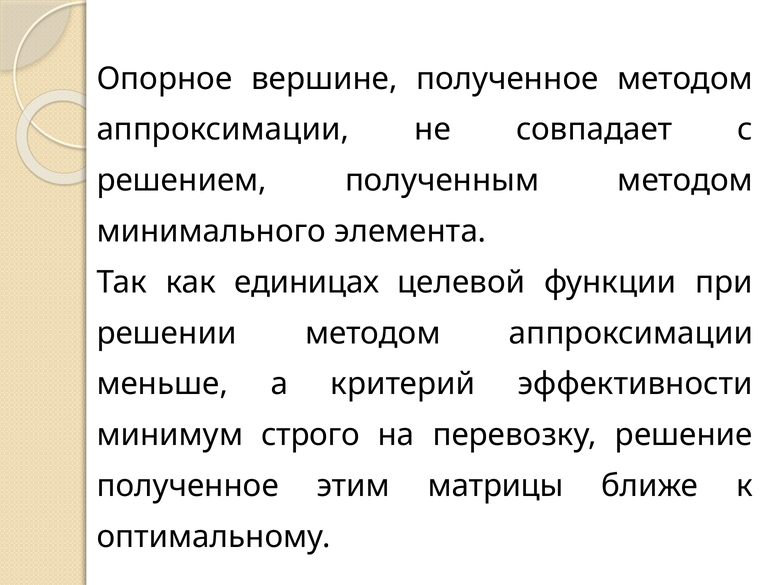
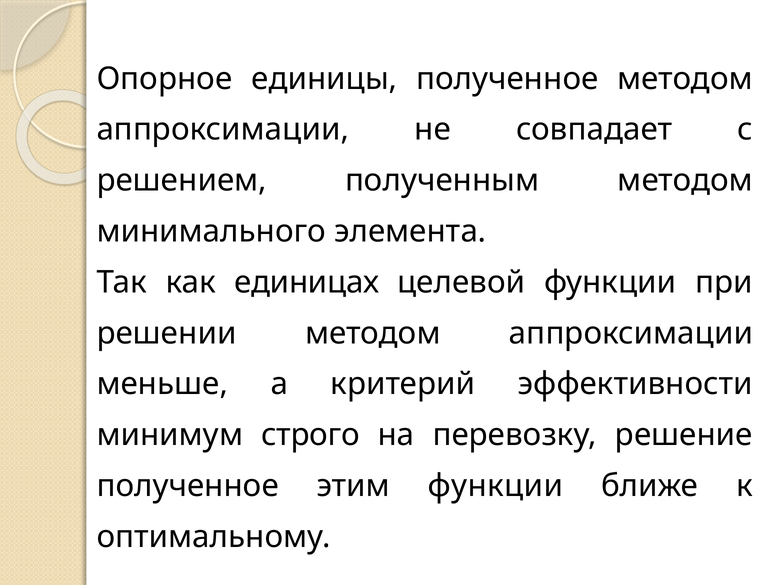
вершине: вершине -> единицы
этим матрицы: матрицы -> функции
